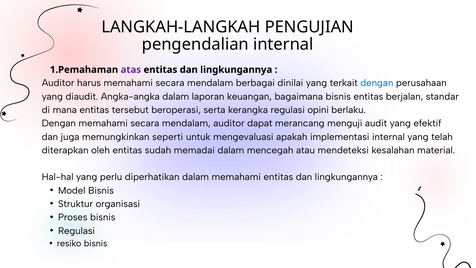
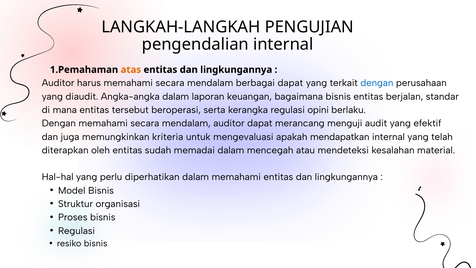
atas colour: purple -> orange
berbagai dinilai: dinilai -> dapat
seperti: seperti -> kriteria
implementasi: implementasi -> mendapatkan
